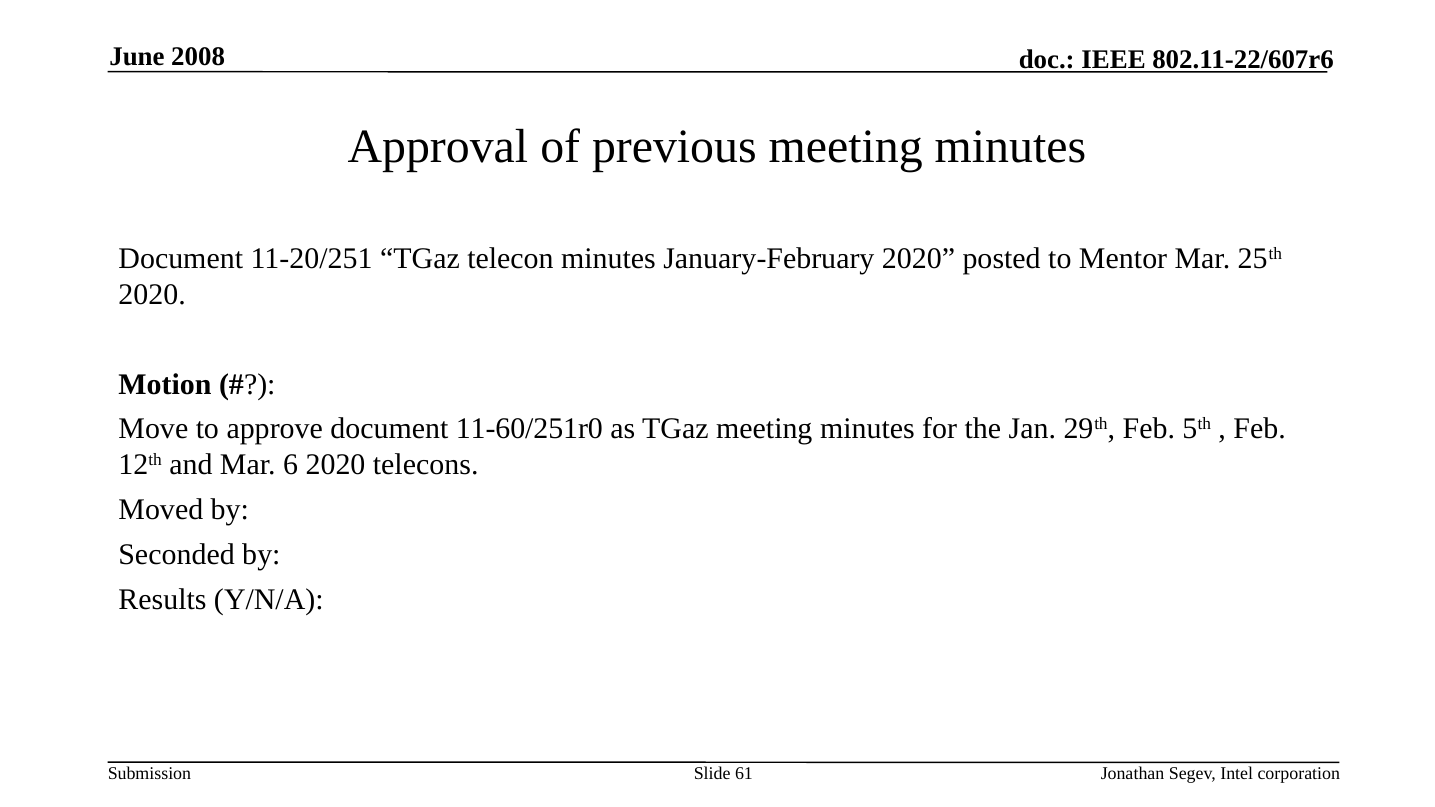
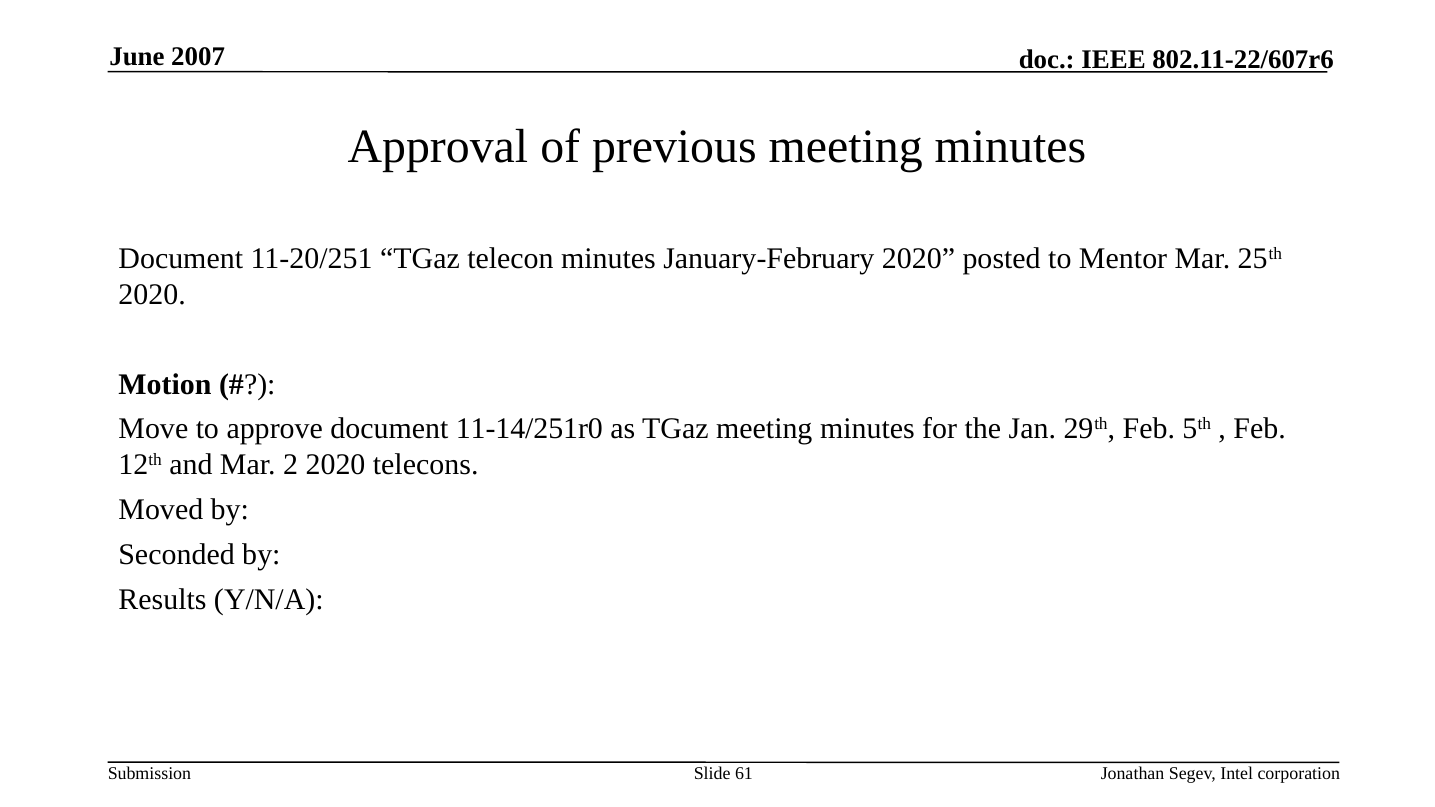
2008: 2008 -> 2007
11-60/251r0: 11-60/251r0 -> 11-14/251r0
6: 6 -> 2
